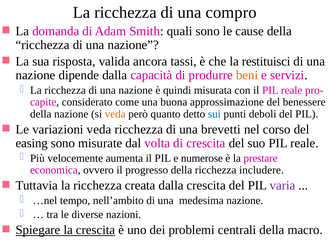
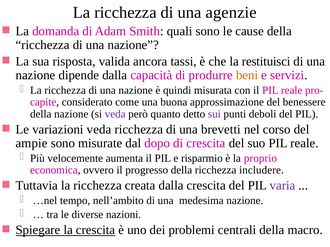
compro: compro -> agenzie
veda at (115, 114) colour: orange -> purple
sui colour: blue -> purple
easing: easing -> ampie
volta: volta -> dopo
numerose: numerose -> risparmio
prestare: prestare -> proprio
